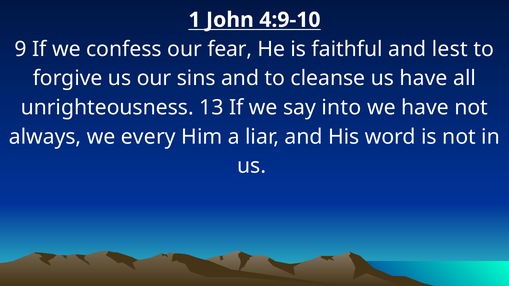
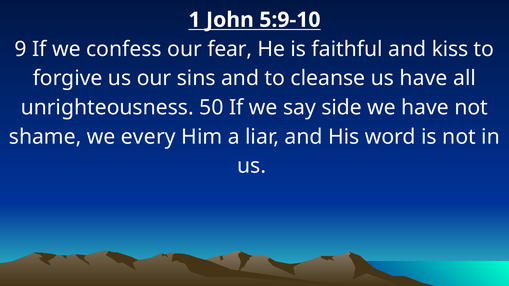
4:9-10: 4:9-10 -> 5:9-10
lest: lest -> kiss
13: 13 -> 50
into: into -> side
always: always -> shame
